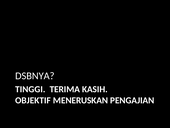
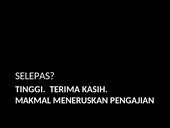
DSBNYA: DSBNYA -> SELEPAS
OBJEKTIF: OBJEKTIF -> MAKMAL
